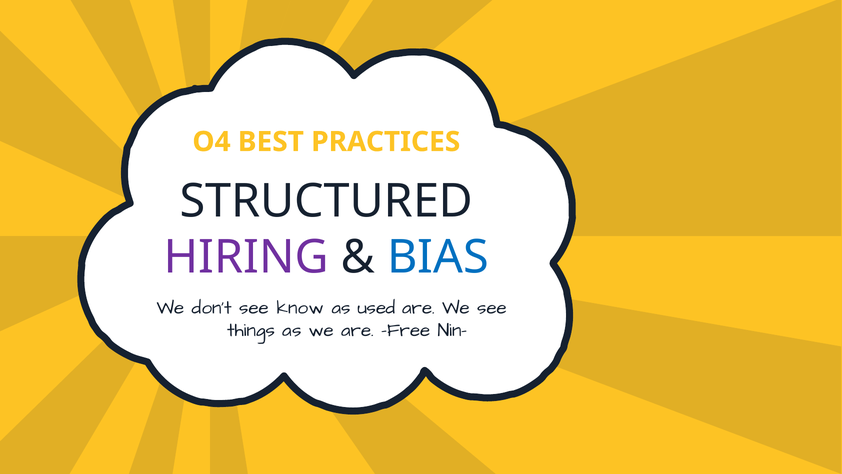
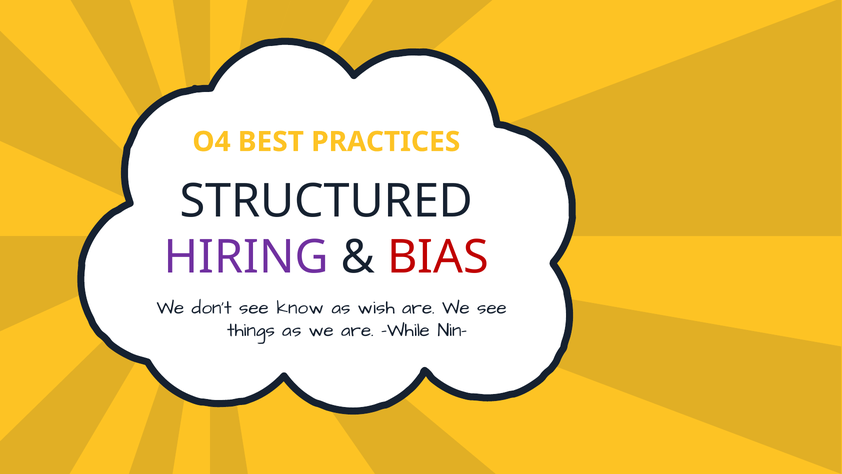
BIAS colour: blue -> red
used: used -> wish
Free: Free -> While
